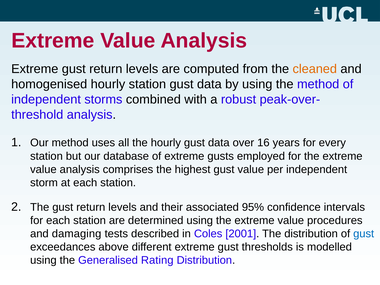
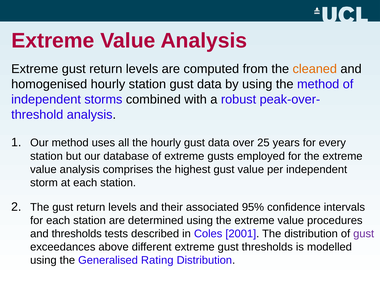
16: 16 -> 25
and damaging: damaging -> thresholds
gust at (364, 234) colour: blue -> purple
